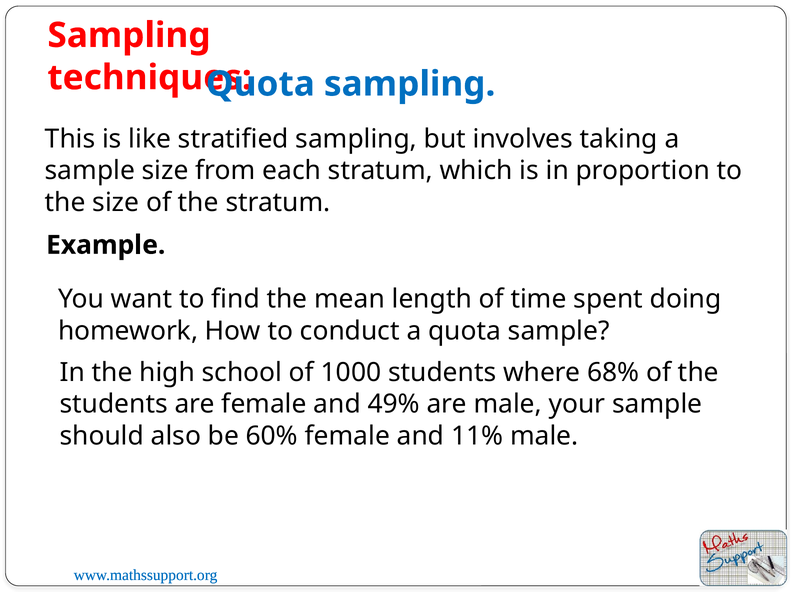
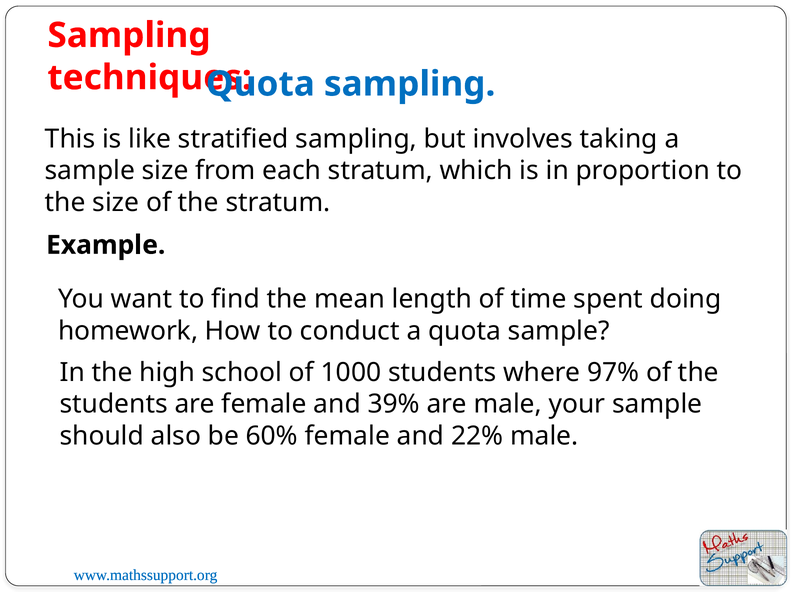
68%: 68% -> 97%
49%: 49% -> 39%
11%: 11% -> 22%
